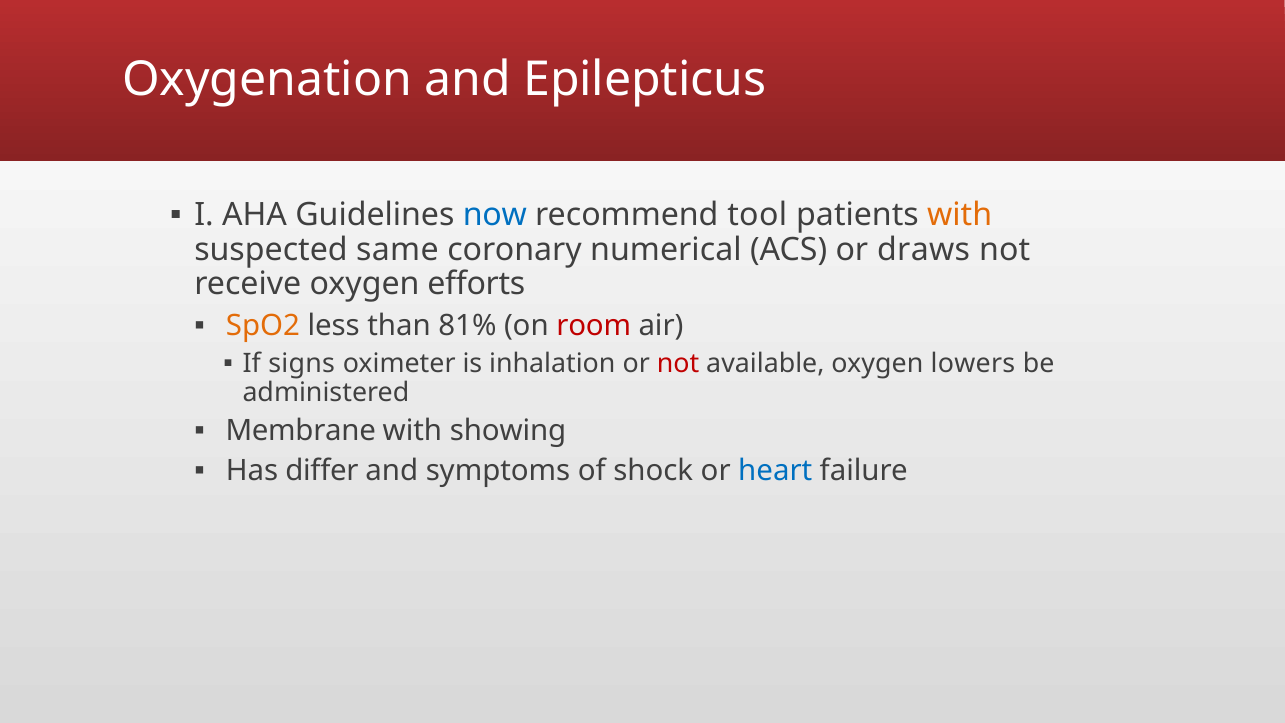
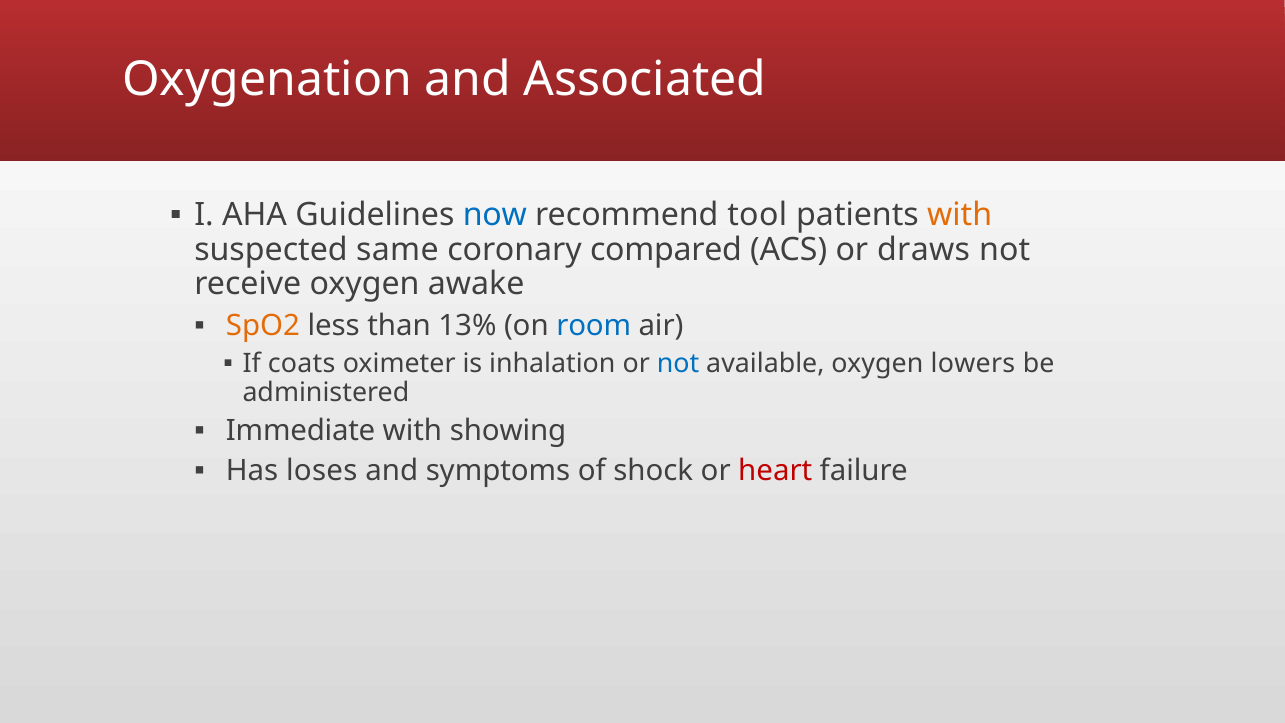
Epilepticus: Epilepticus -> Associated
numerical: numerical -> compared
efforts: efforts -> awake
81%: 81% -> 13%
room colour: red -> blue
signs: signs -> coats
not at (678, 364) colour: red -> blue
Membrane: Membrane -> Immediate
differ: differ -> loses
heart colour: blue -> red
